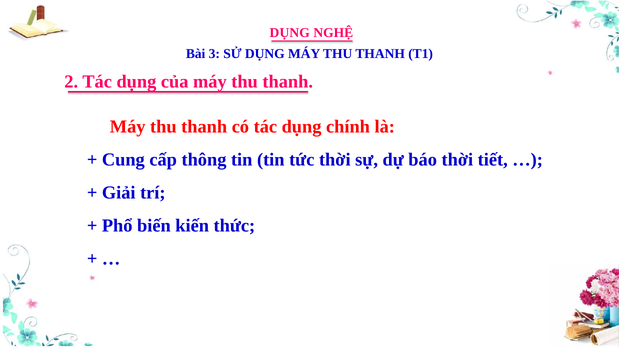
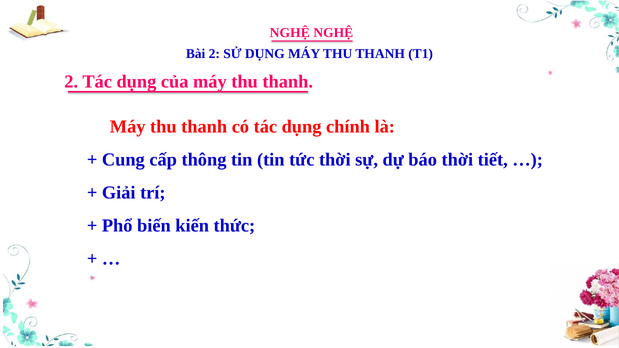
DỤNG at (290, 33): DỤNG -> NGHỆ
Bài 3: 3 -> 2
